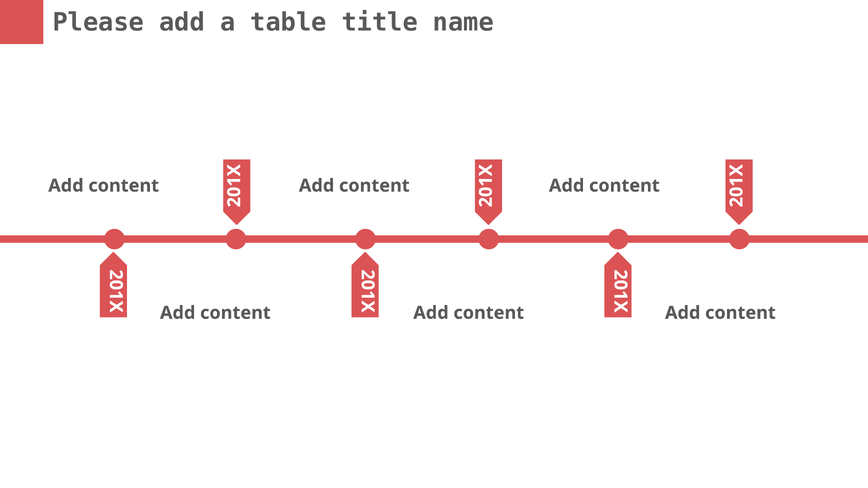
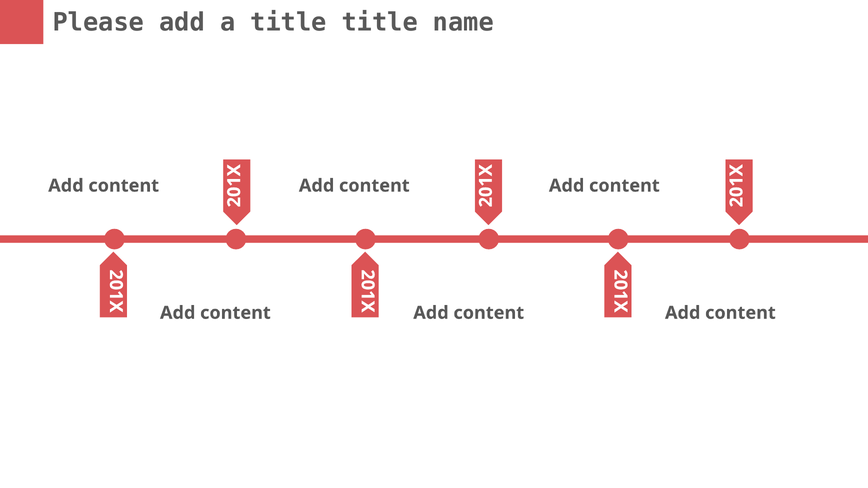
a table: table -> title
